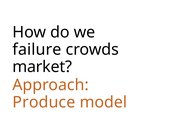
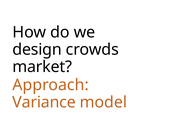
failure: failure -> design
Produce: Produce -> Variance
